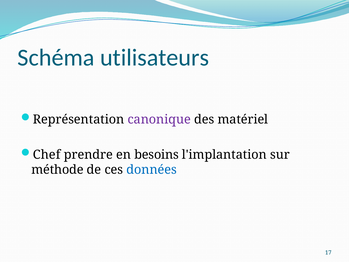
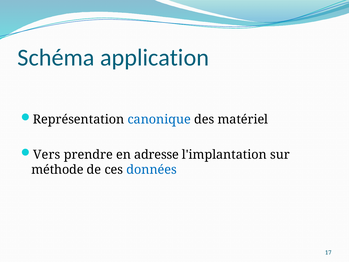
utilisateurs: utilisateurs -> application
canonique colour: purple -> blue
Chef: Chef -> Vers
besoins: besoins -> adresse
